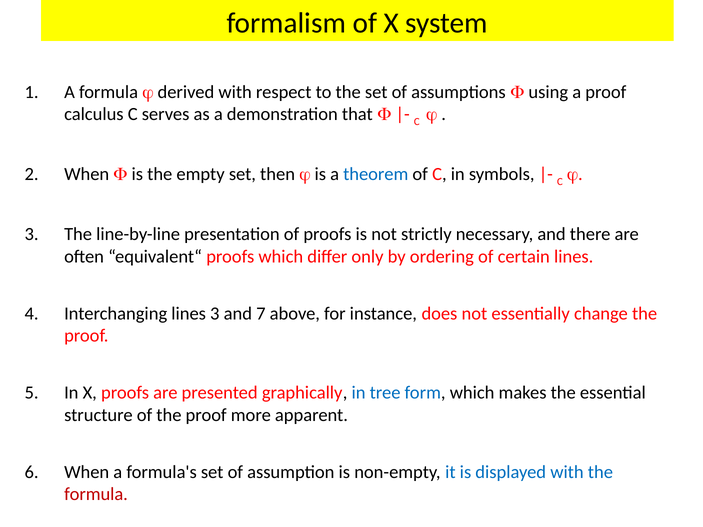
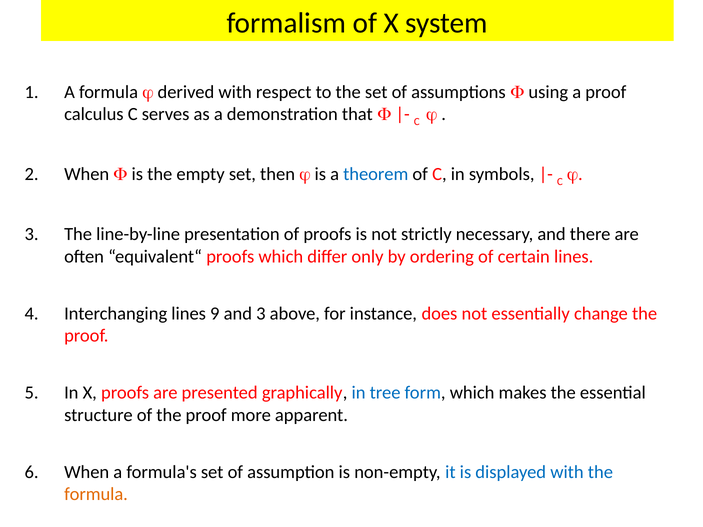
lines 3: 3 -> 9
and 7: 7 -> 3
formula at (96, 495) colour: red -> orange
